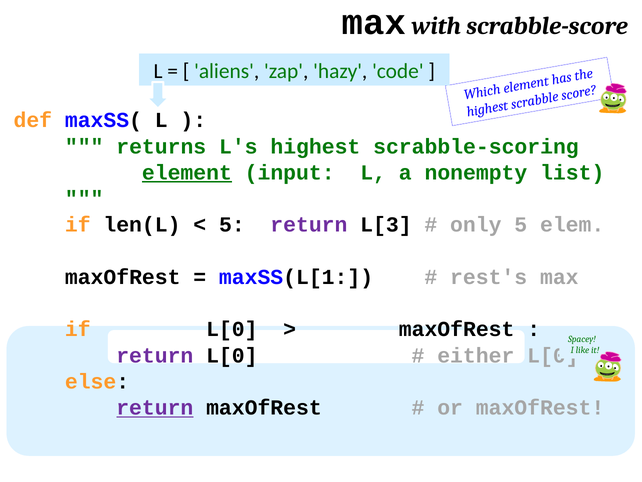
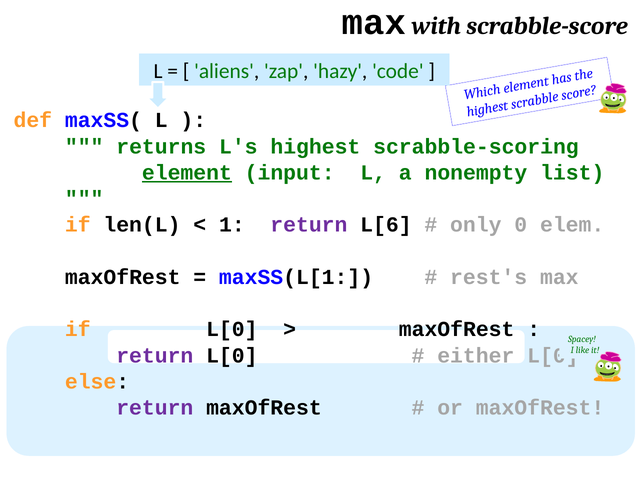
5 at (232, 225): 5 -> 1
L[3: L[3 -> L[6
only 5: 5 -> 0
return at (155, 407) underline: present -> none
